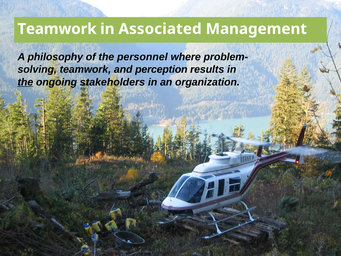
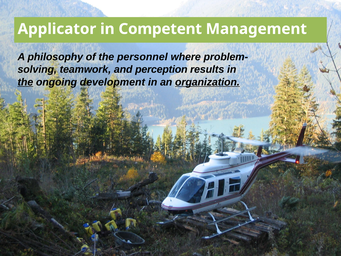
Teamwork at (57, 29): Teamwork -> Applicator
Associated: Associated -> Competent
stakeholders: stakeholders -> development
organization underline: none -> present
